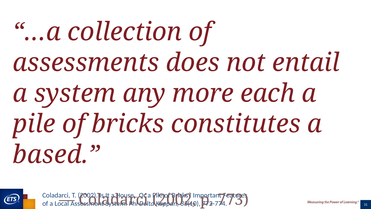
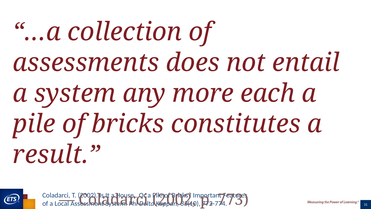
based: based -> result
